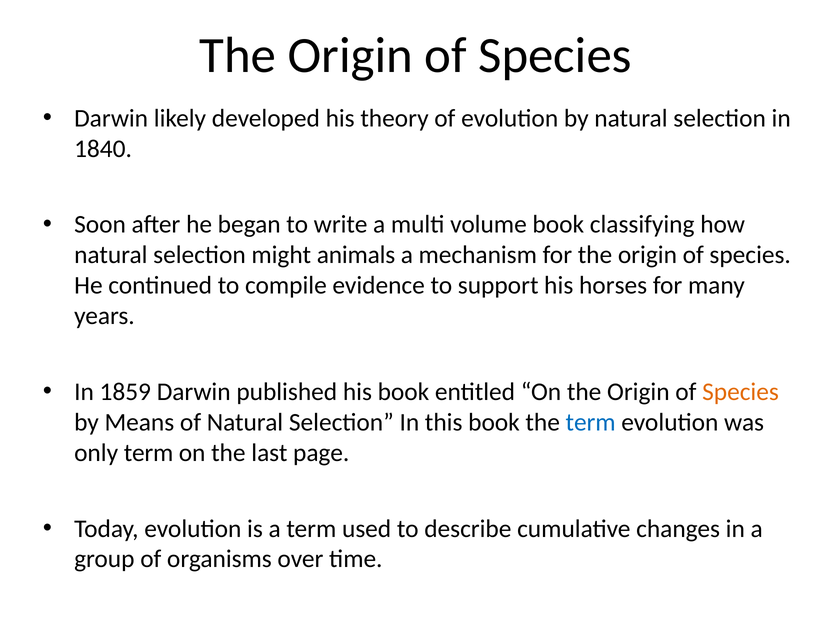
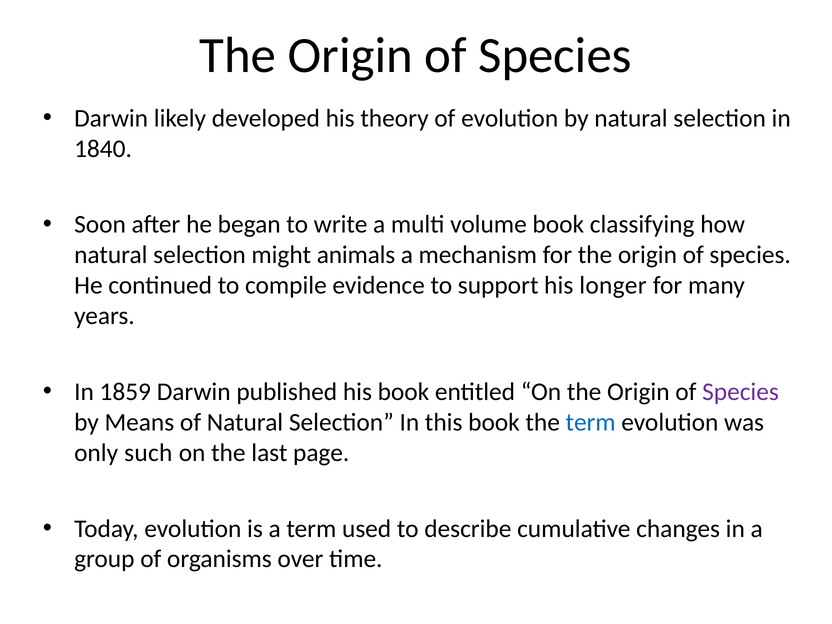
horses: horses -> longer
Species at (741, 392) colour: orange -> purple
only term: term -> such
